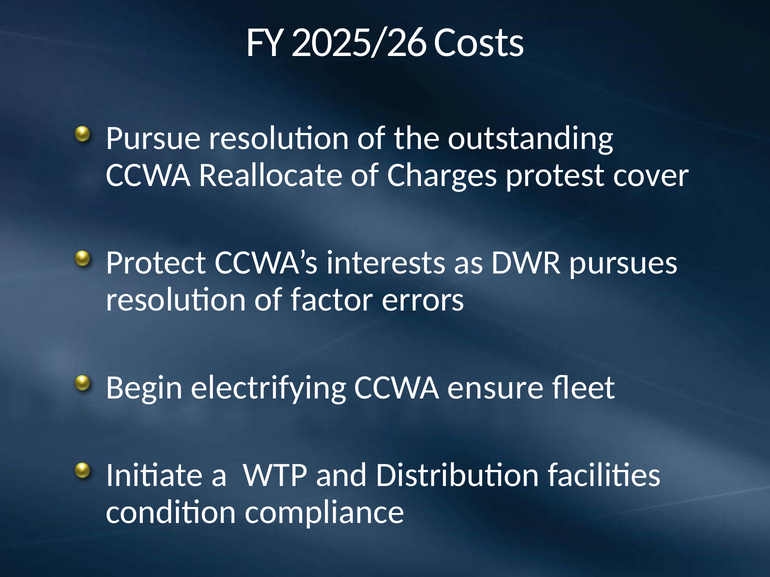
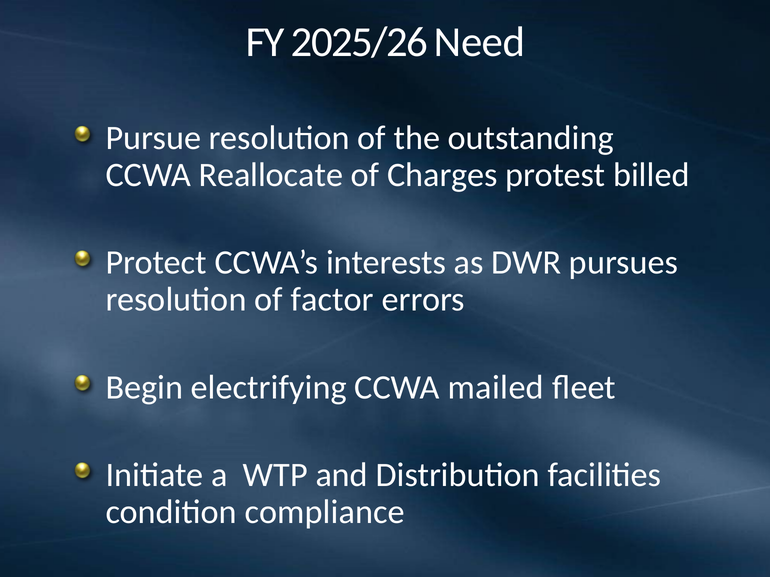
Costs: Costs -> Need
cover: cover -> billed
ensure: ensure -> mailed
